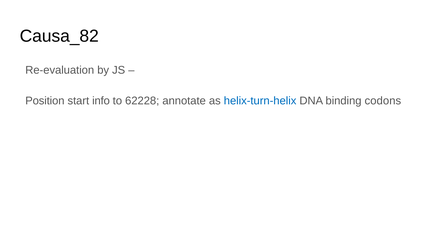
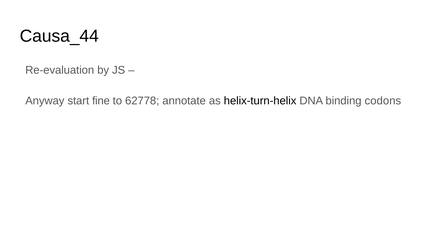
Causa_82: Causa_82 -> Causa_44
Position: Position -> Anyway
info: info -> fine
62228: 62228 -> 62778
helix-turn-helix colour: blue -> black
